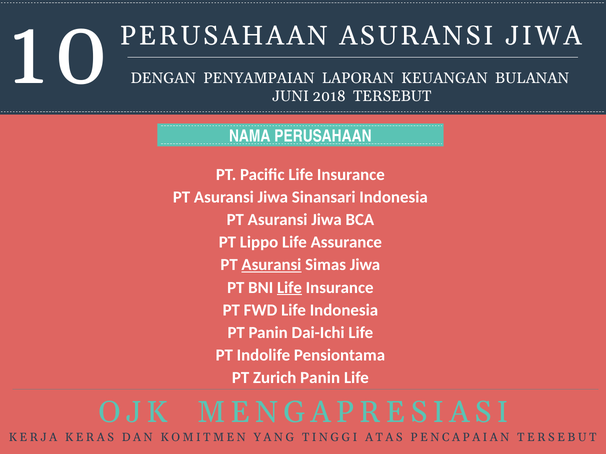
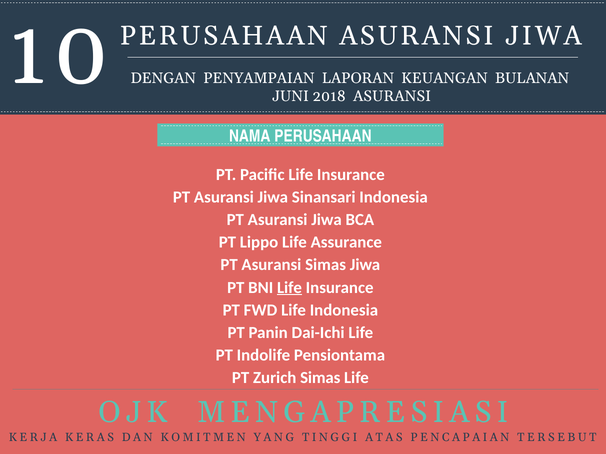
TERSEBUT at (392, 96): TERSEBUT -> ASURANSI
Asuransi at (271, 265) underline: present -> none
Zurich Panin: Panin -> Simas
